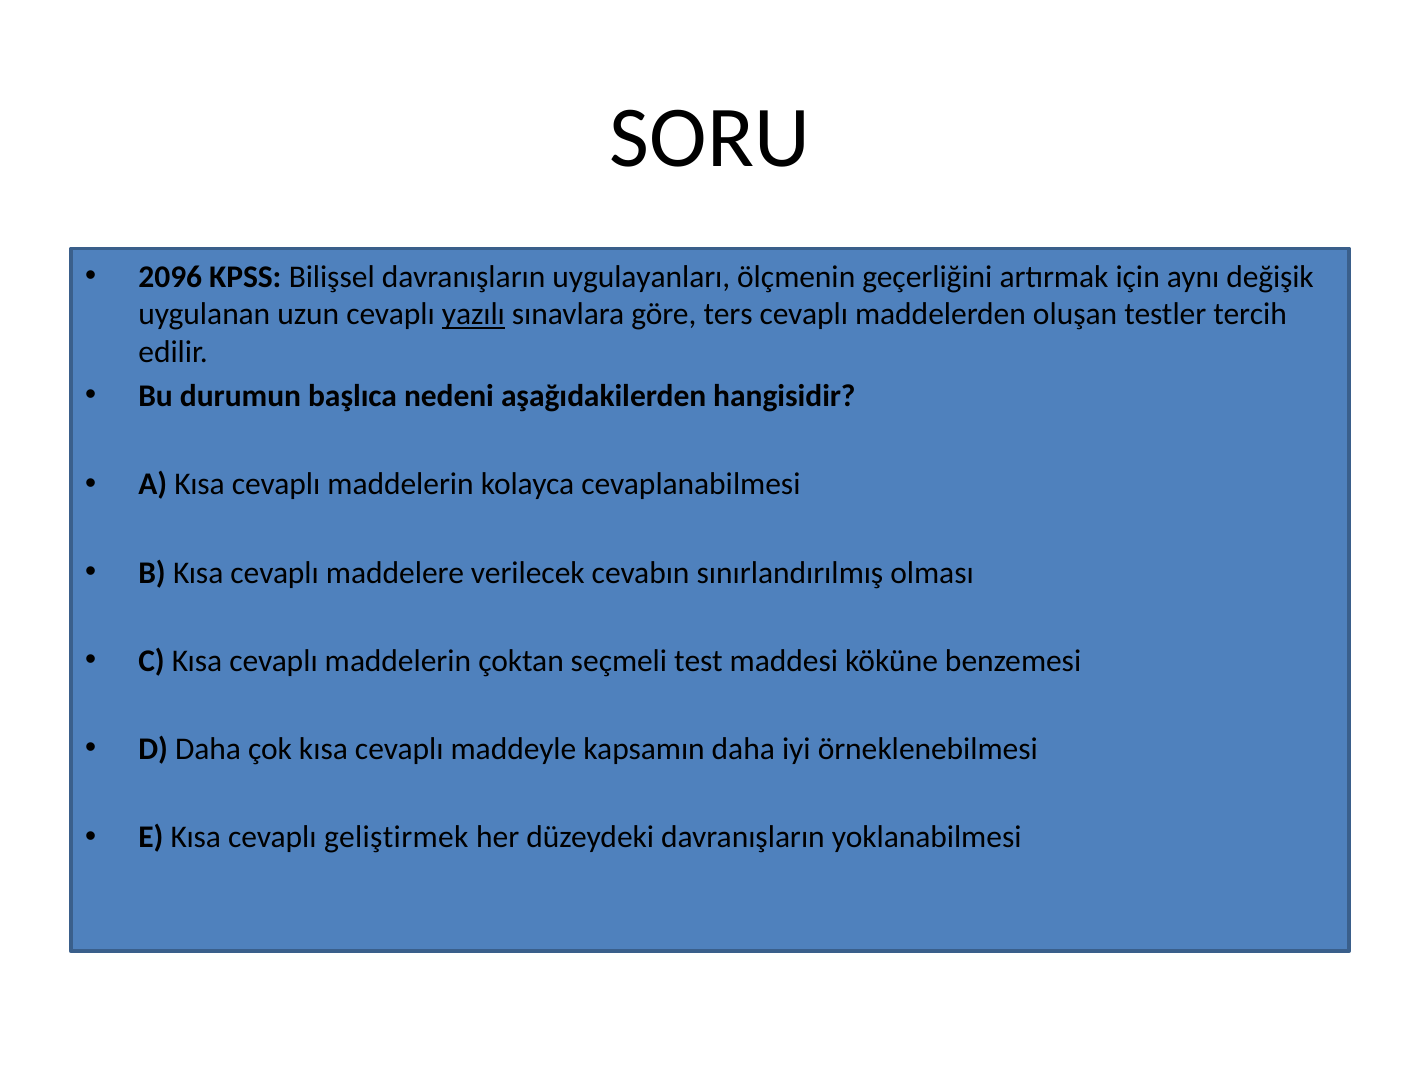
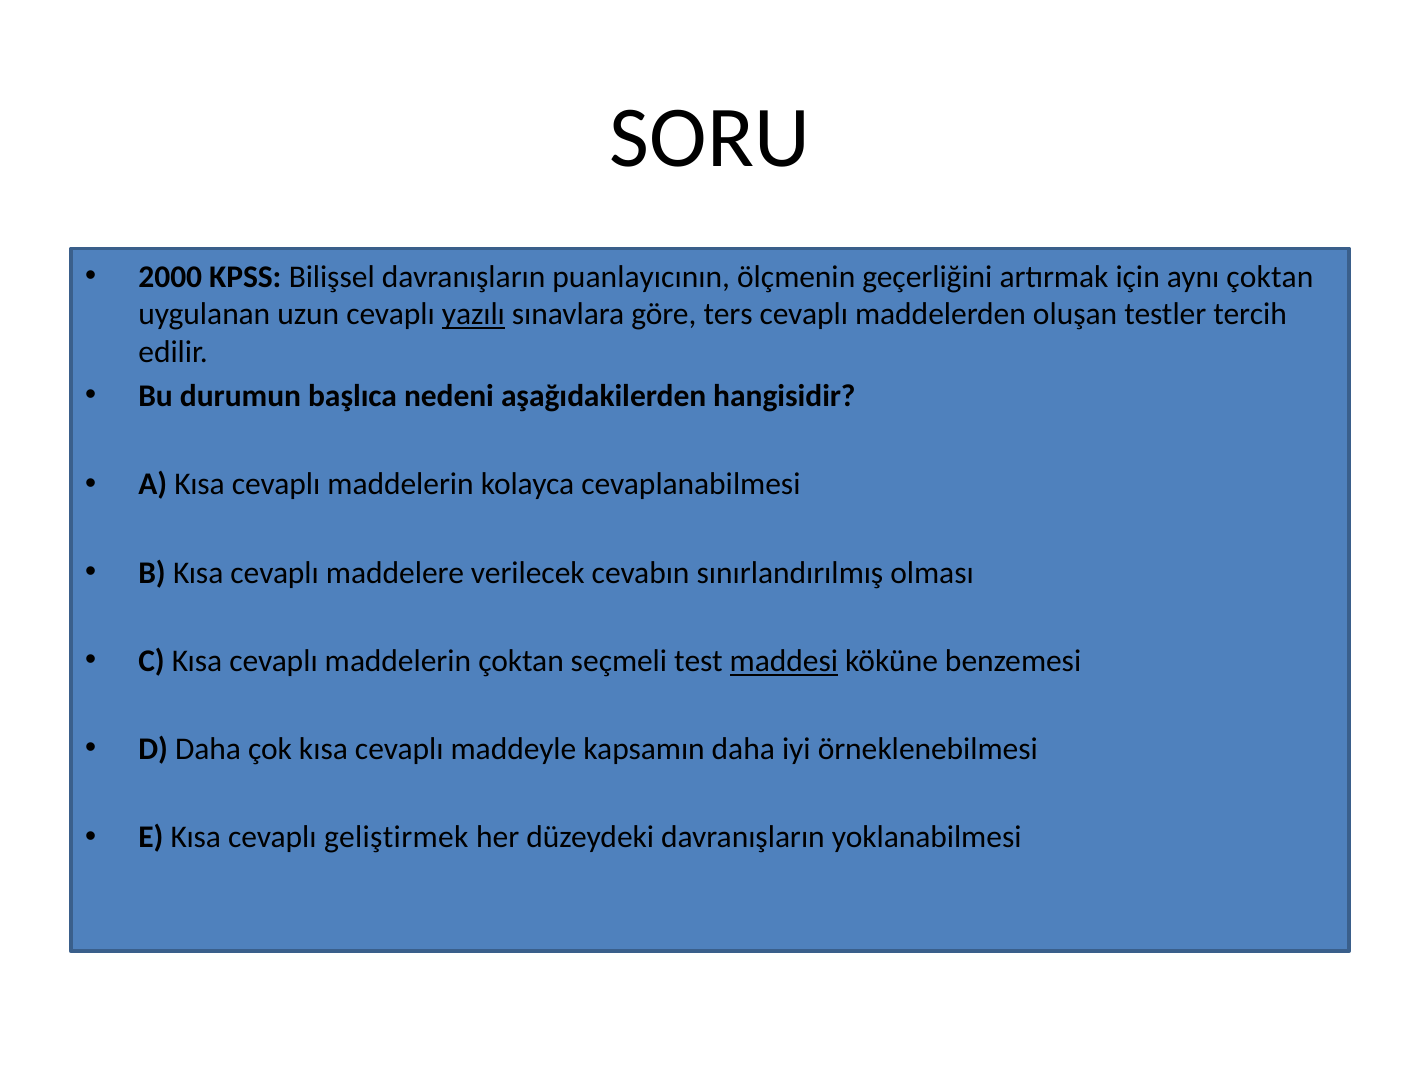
2096: 2096 -> 2000
uygulayanları: uygulayanları -> puanlayıcının
aynı değişik: değişik -> çoktan
maddesi underline: none -> present
